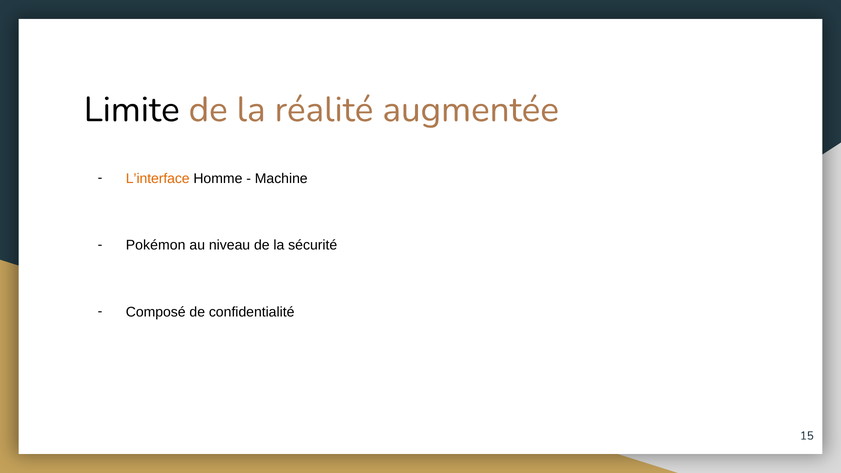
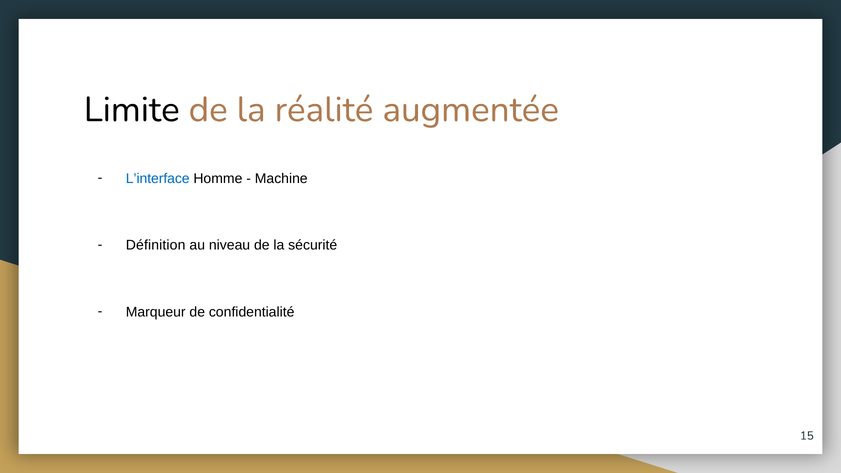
L’interface colour: orange -> blue
Pokémon: Pokémon -> Définition
Composé: Composé -> Marqueur
